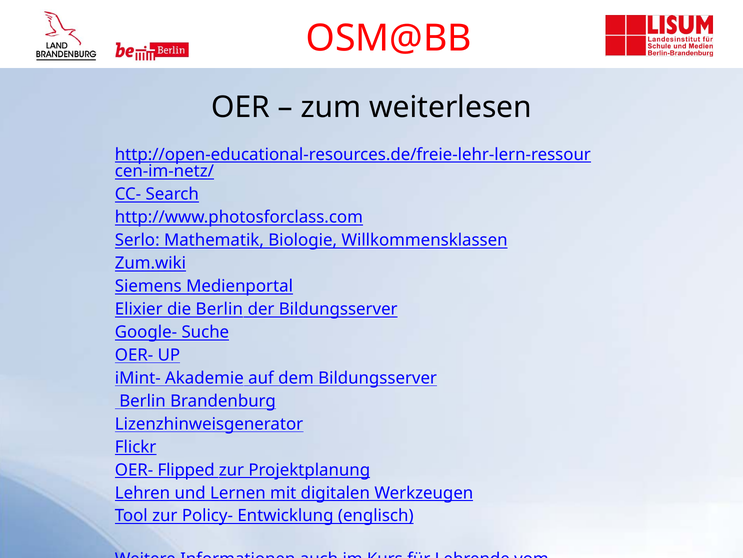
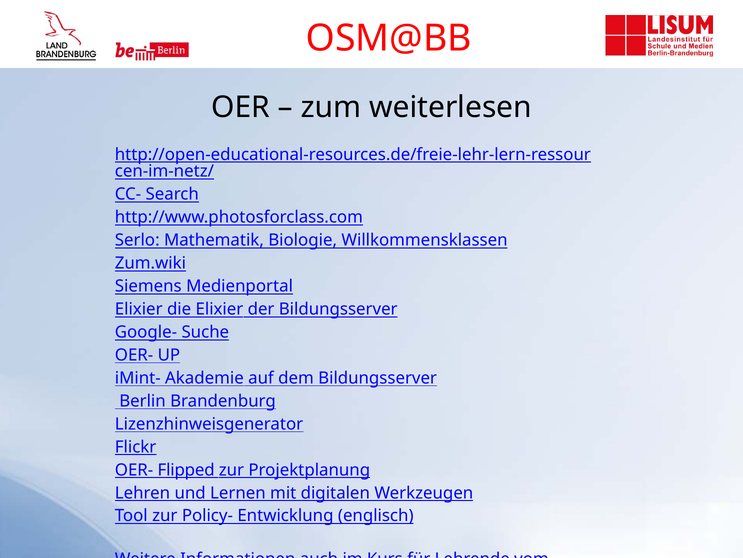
die Berlin: Berlin -> Elixier
